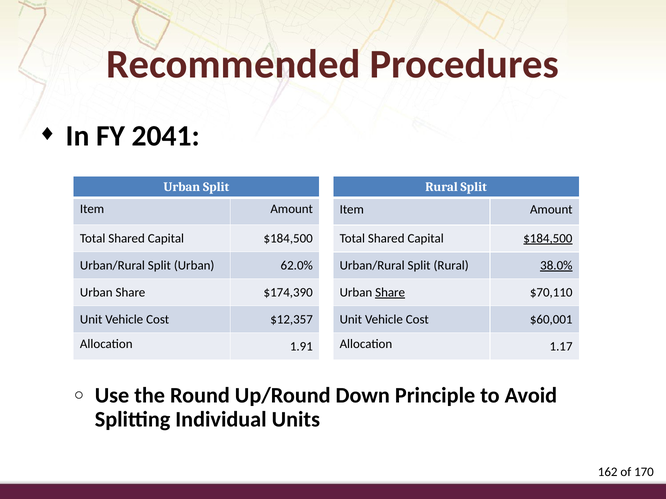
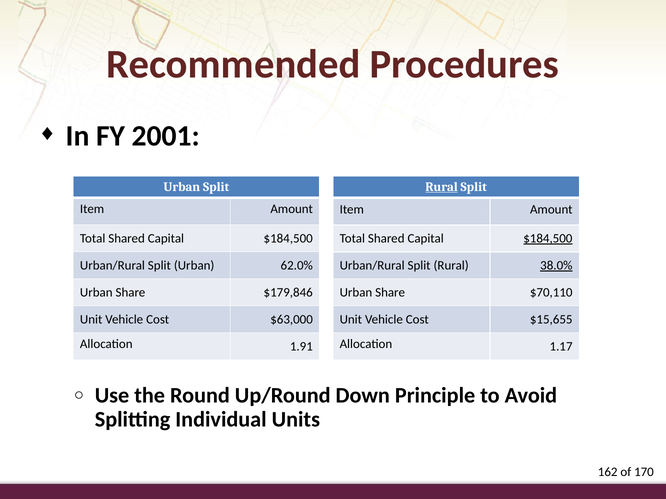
2041: 2041 -> 2001
Rural at (442, 187) underline: none -> present
$174,390: $174,390 -> $179,846
Share at (390, 293) underline: present -> none
$12,357: $12,357 -> $63,000
$60,001: $60,001 -> $15,655
